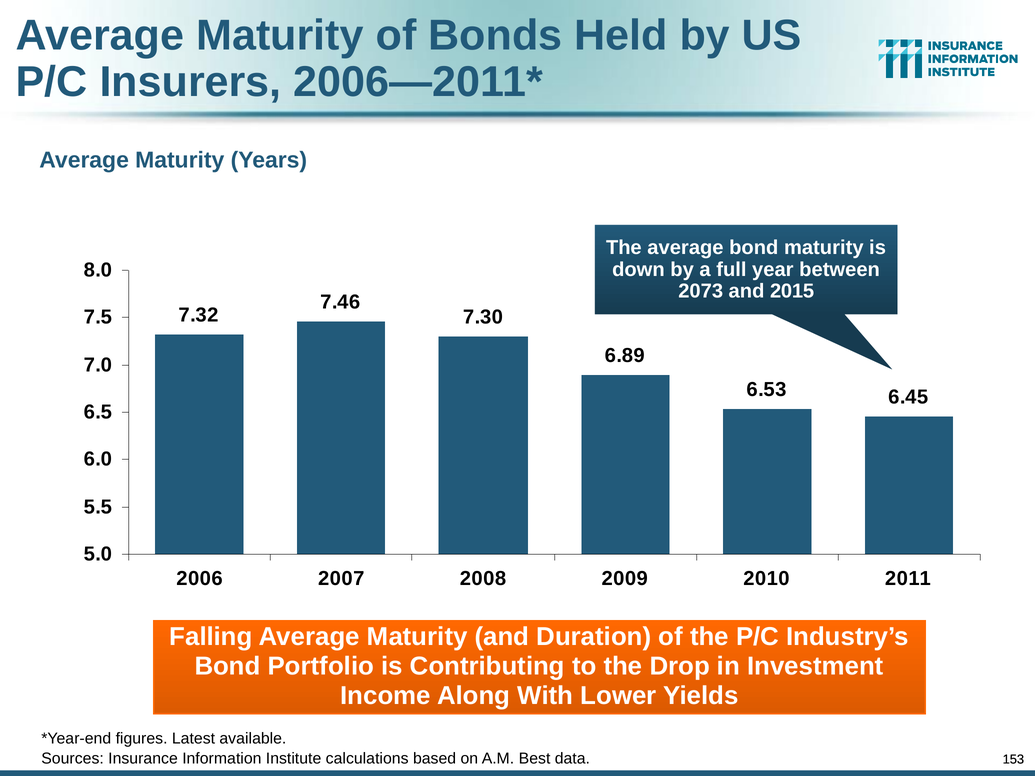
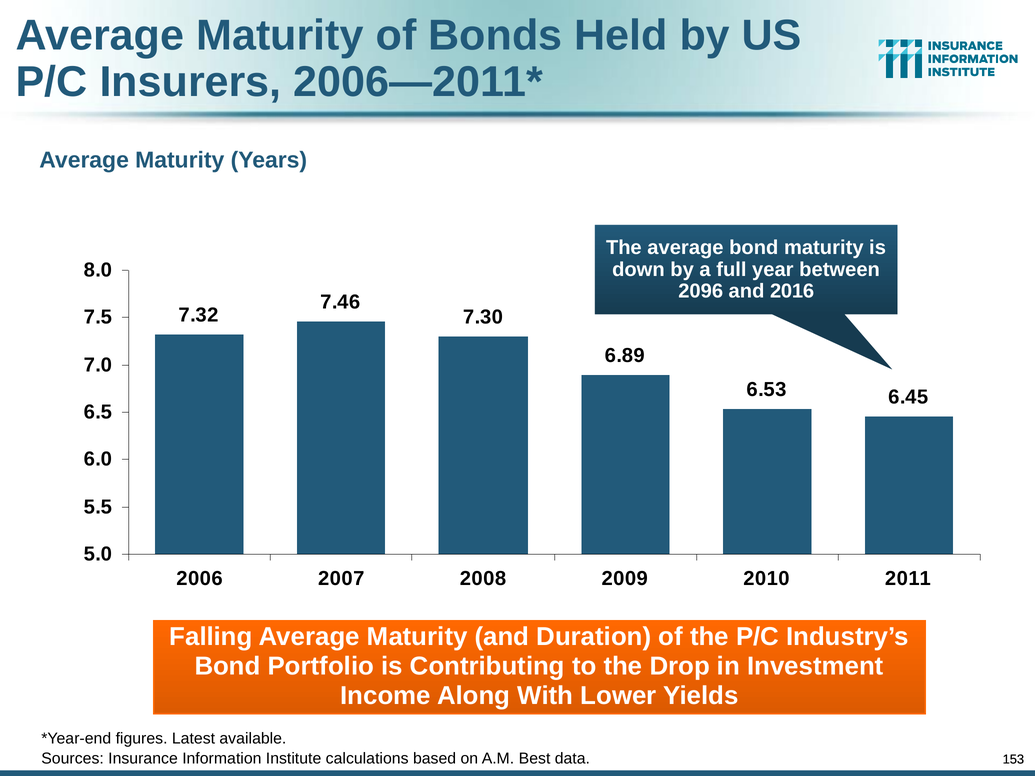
2073: 2073 -> 2096
2015: 2015 -> 2016
